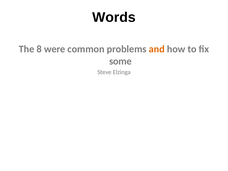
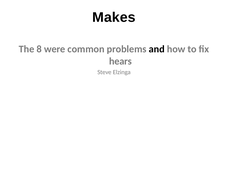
Words: Words -> Makes
and colour: orange -> black
some: some -> hears
